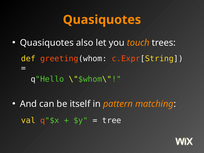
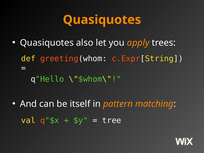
touch: touch -> apply
